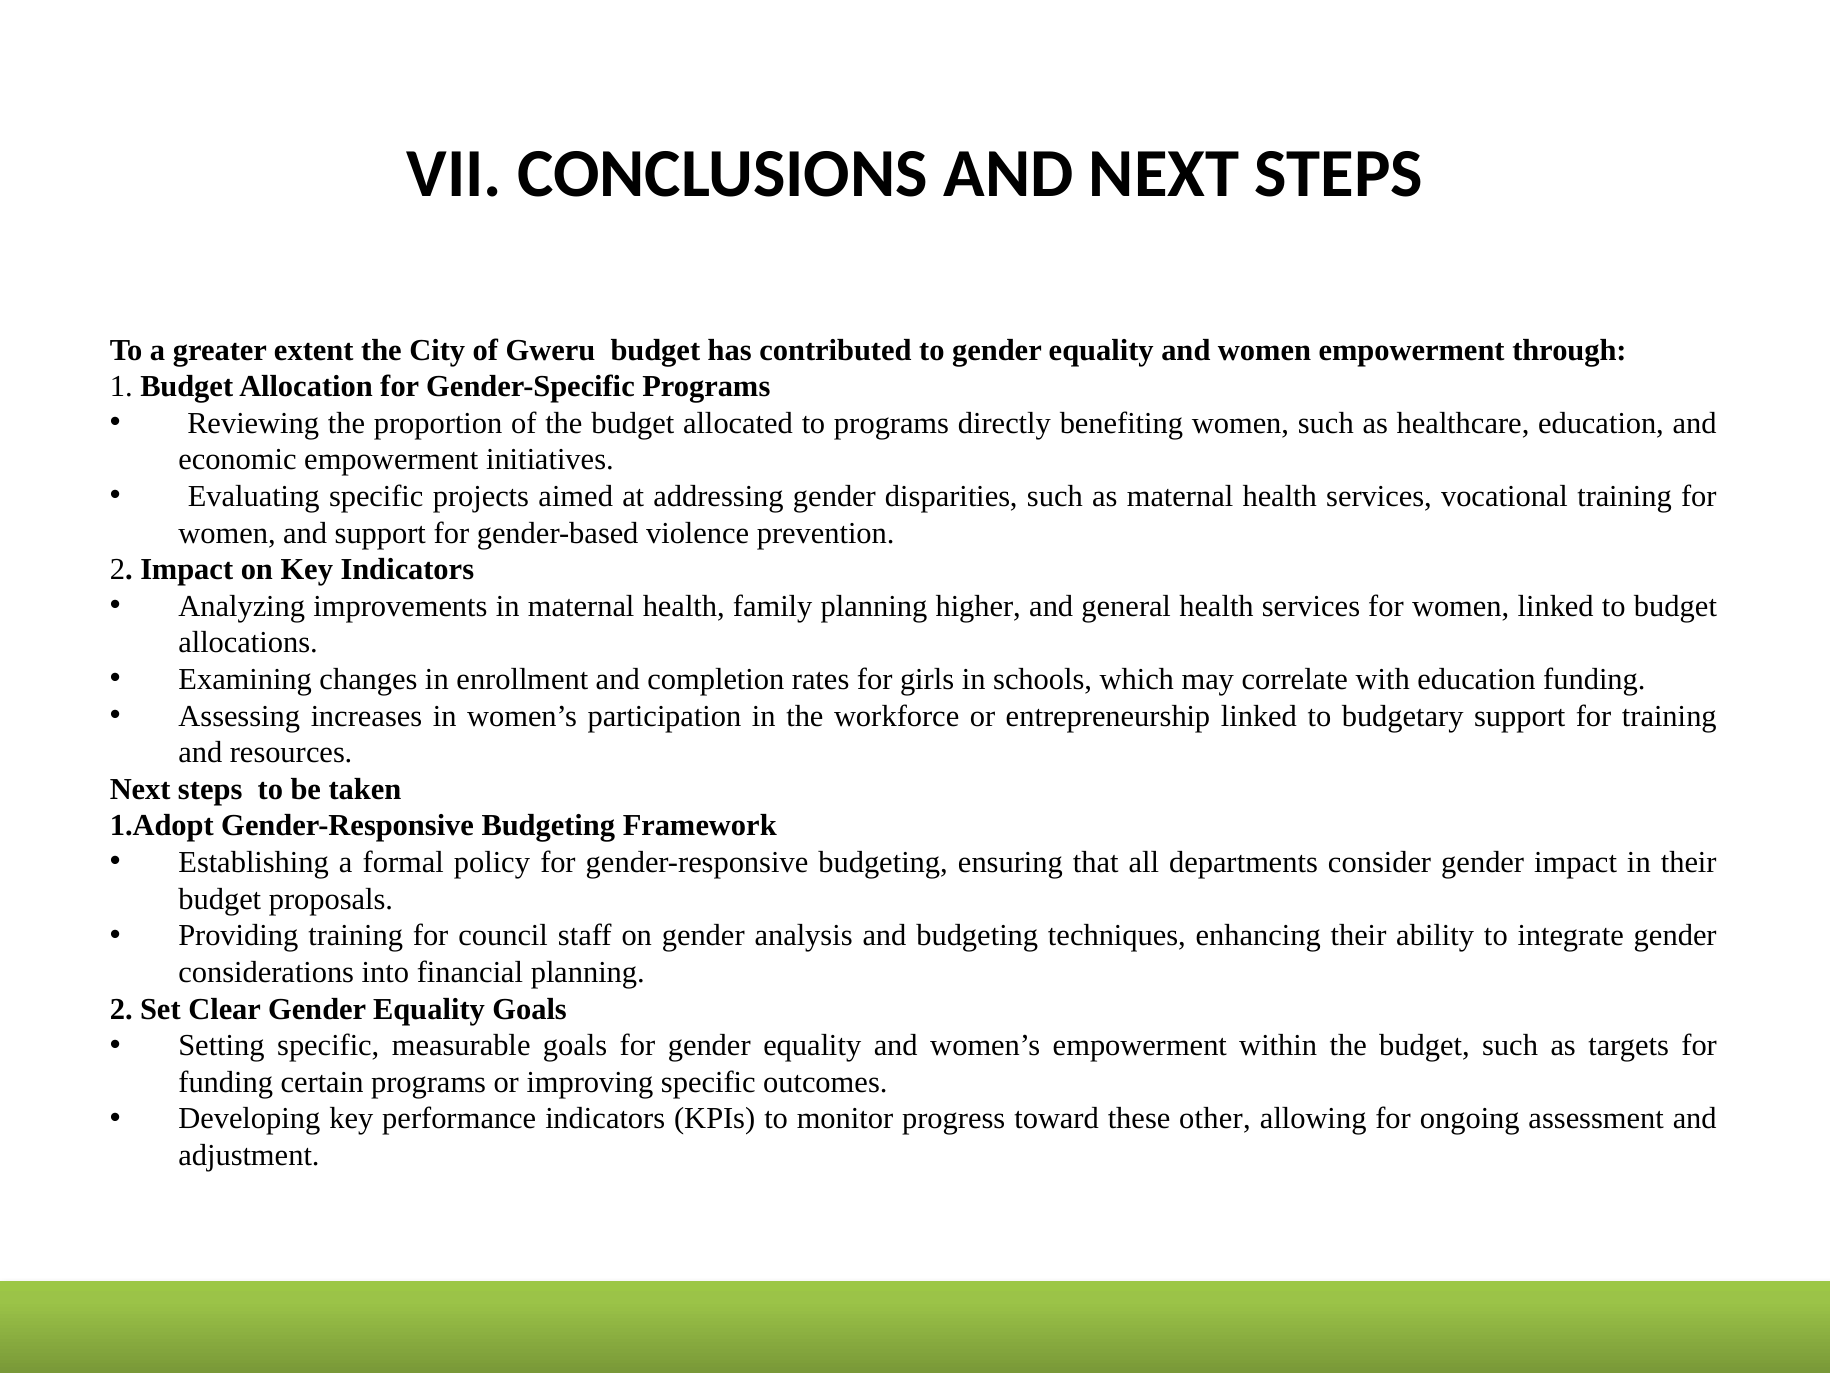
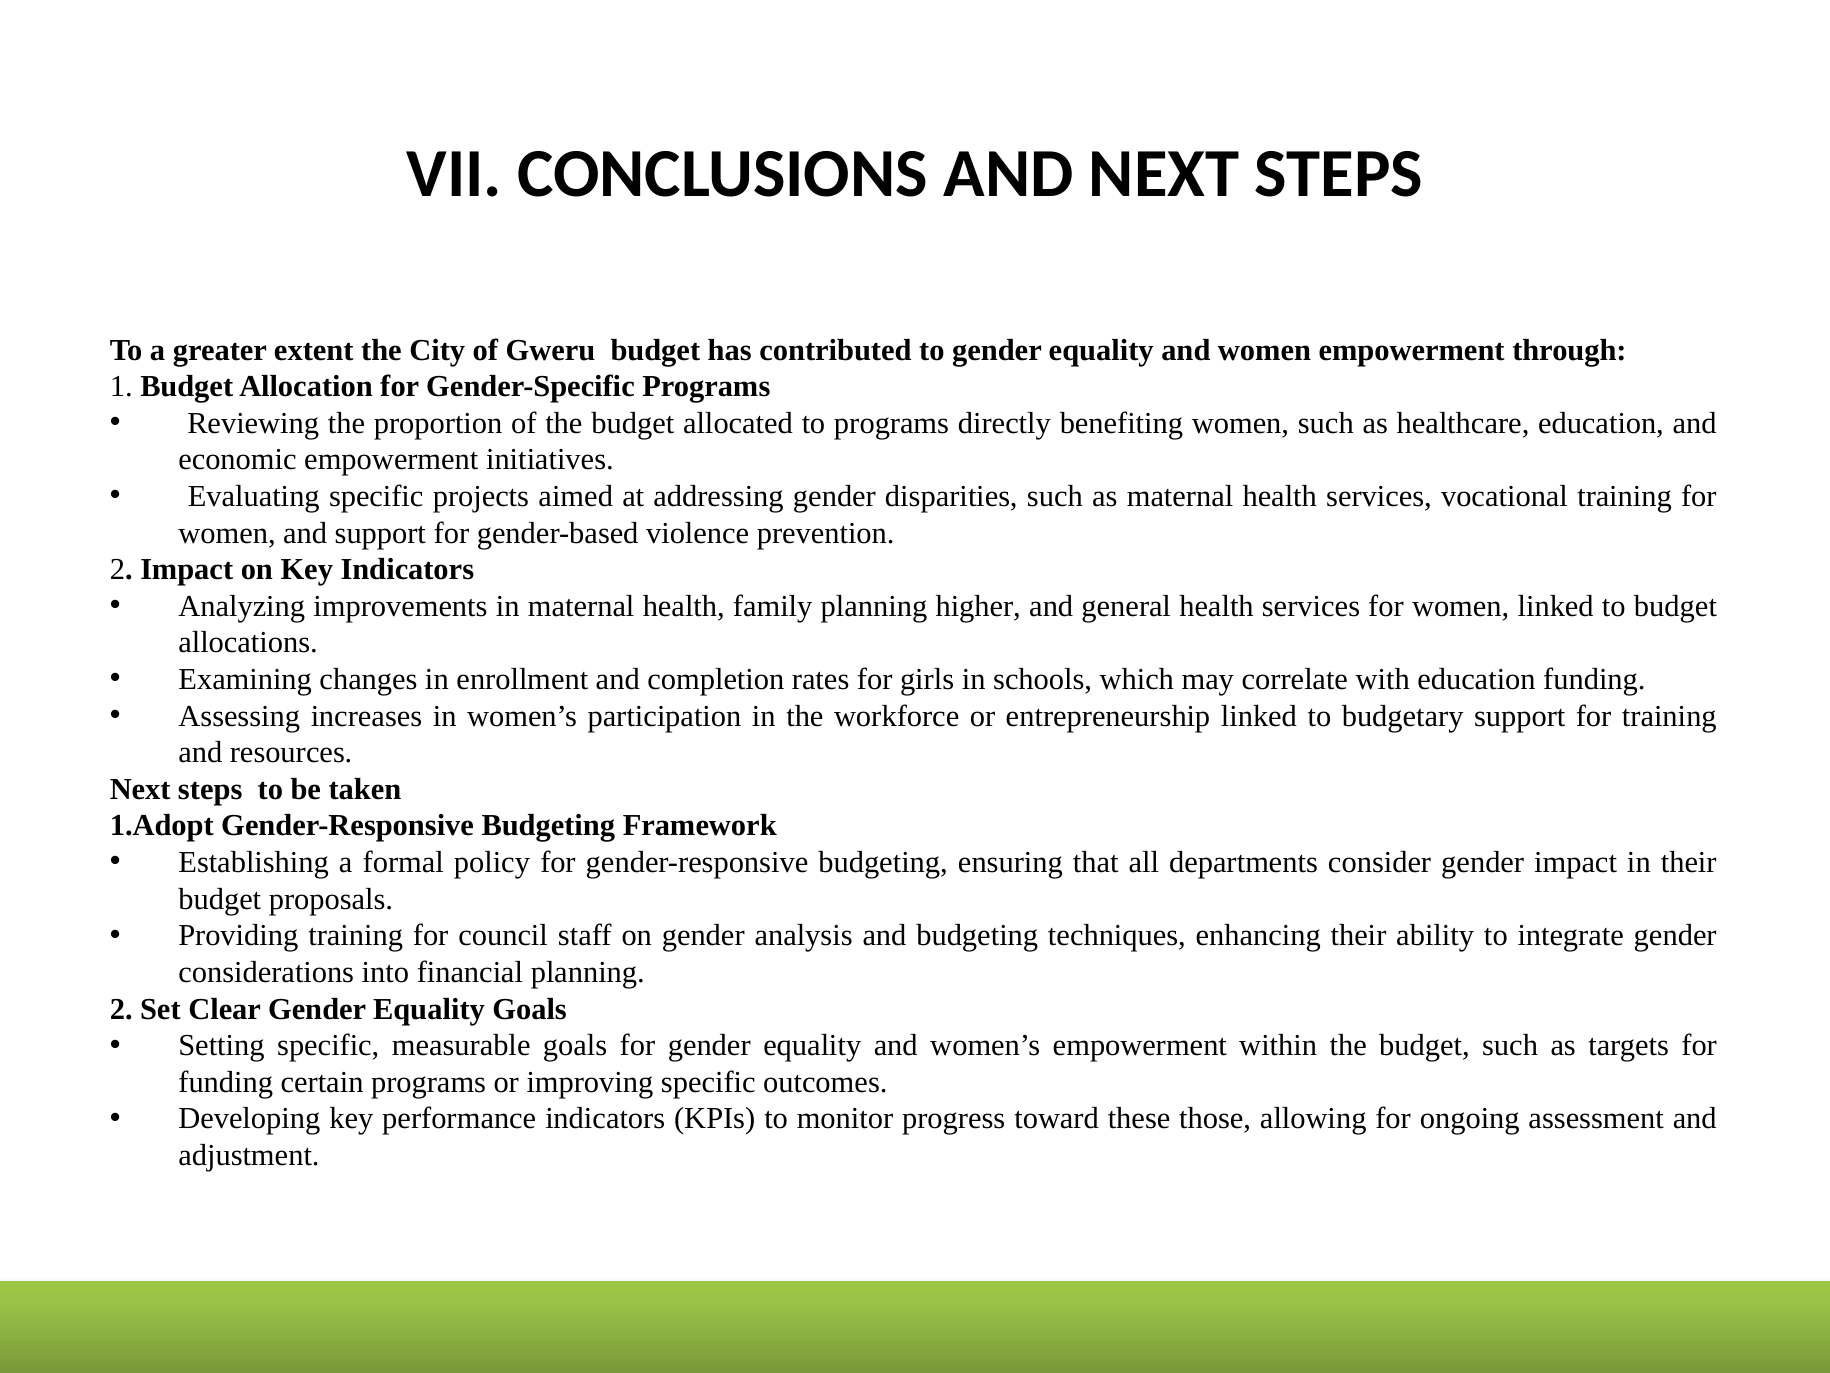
other: other -> those
